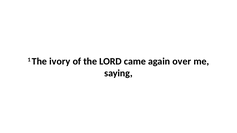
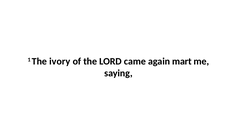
over: over -> mart
